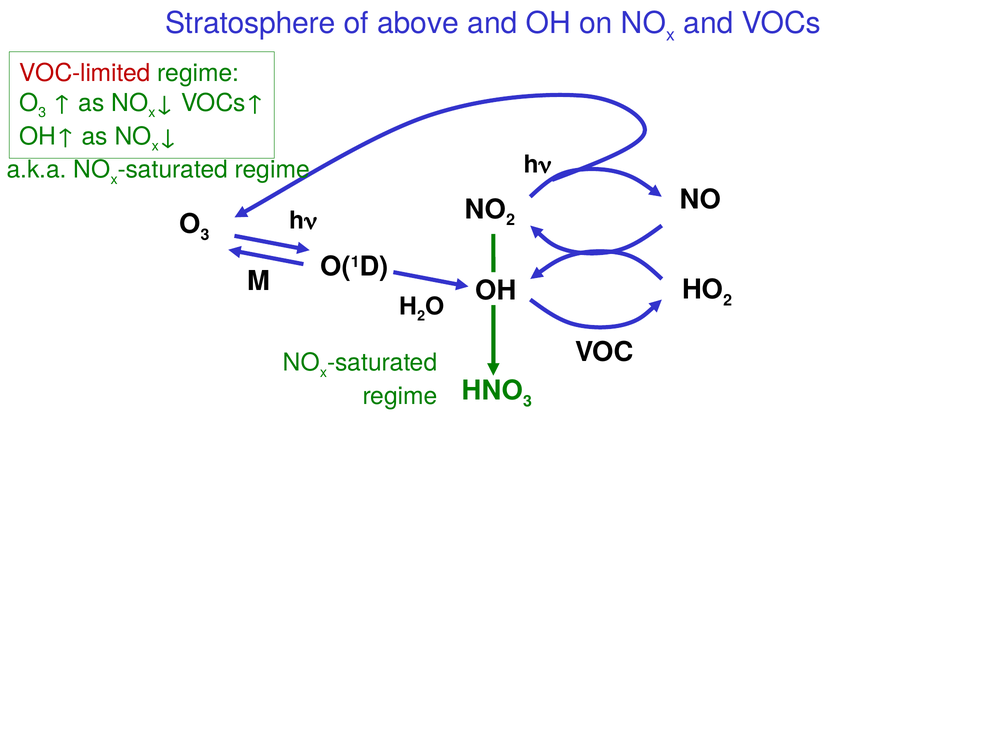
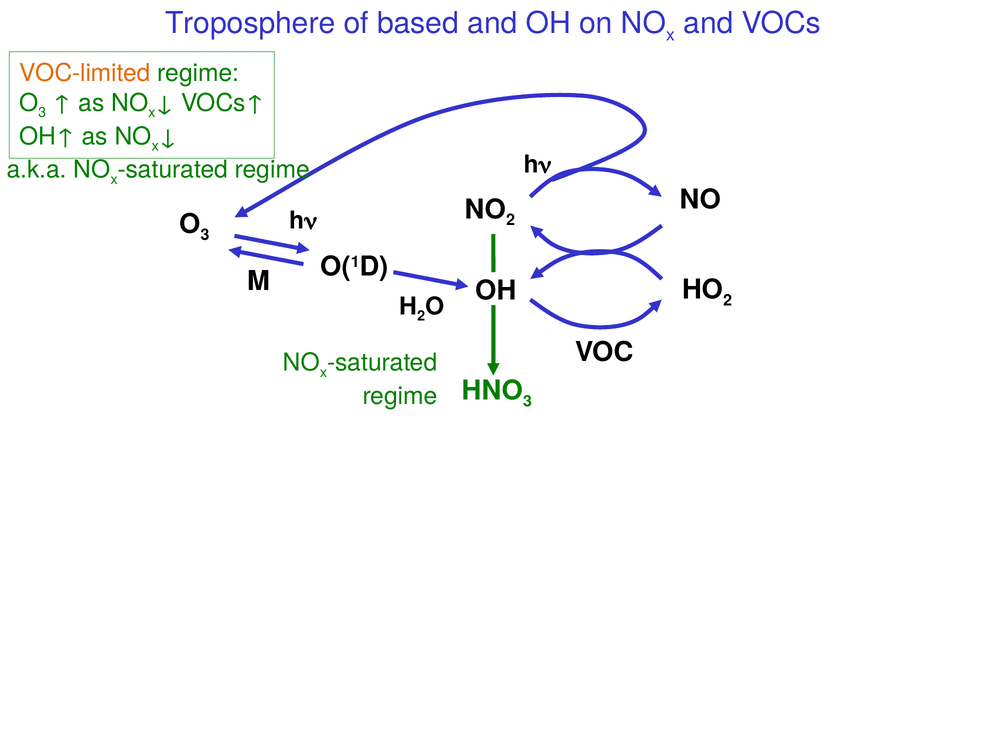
Stratosphere: Stratosphere -> Troposphere
above: above -> based
VOC-limited colour: red -> orange
